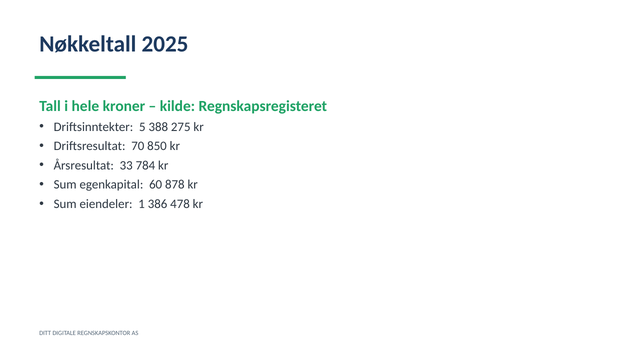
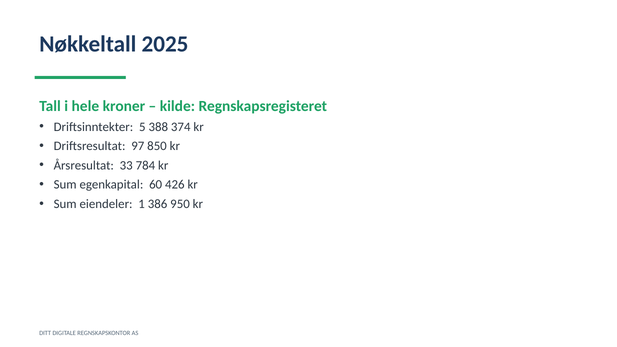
275: 275 -> 374
70: 70 -> 97
878: 878 -> 426
478: 478 -> 950
